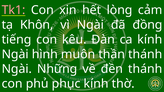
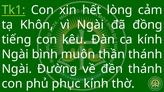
Tk1 colour: pink -> light green
hình: hình -> bình
Những: Những -> Đường
